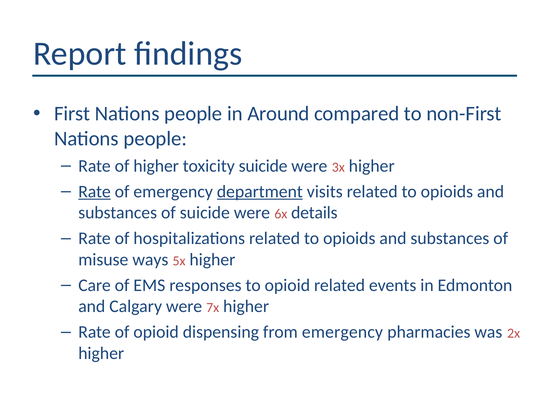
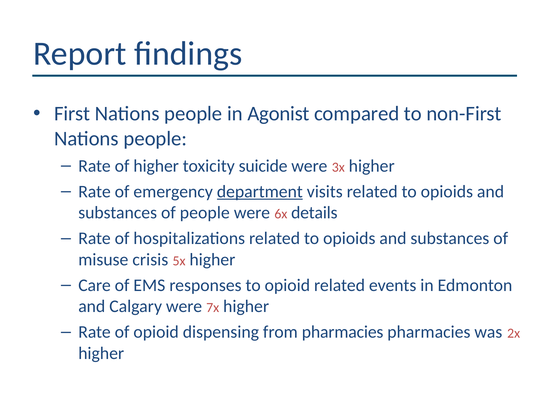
Around: Around -> Agonist
Rate at (95, 191) underline: present -> none
of suicide: suicide -> people
ways: ways -> crisis
from emergency: emergency -> pharmacies
